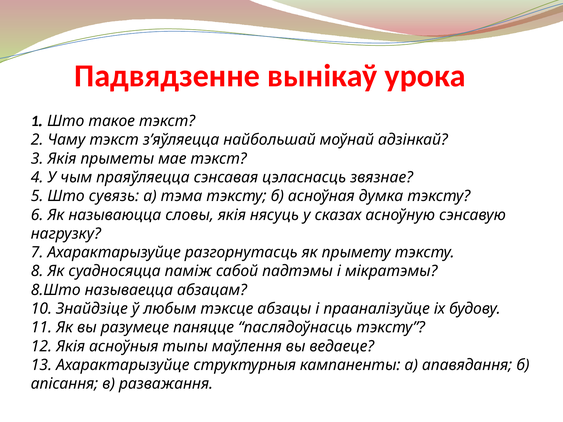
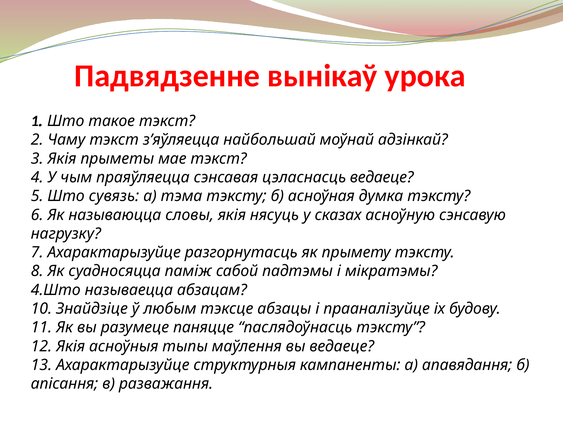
цэласнасць звязнае: звязнае -> ведаеце
8.Што: 8.Што -> 4.Што
